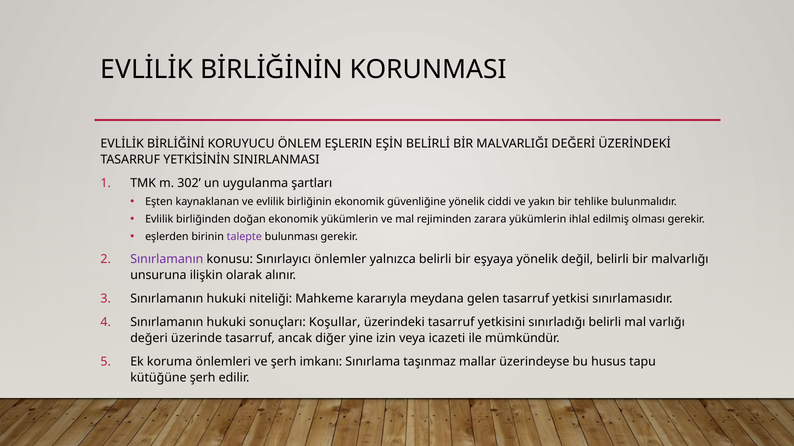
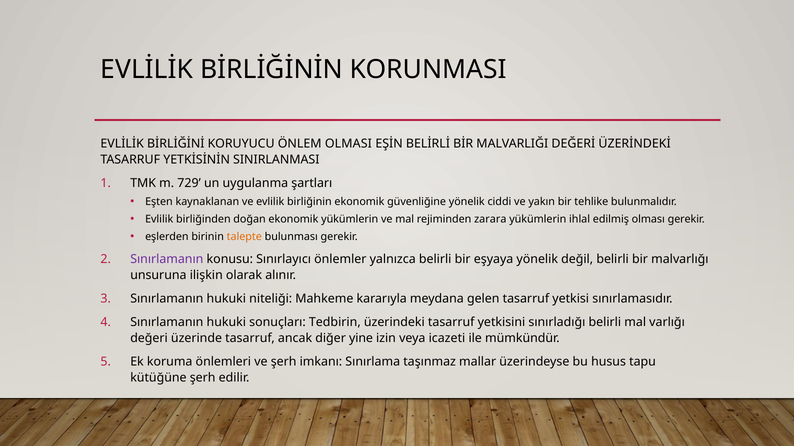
EŞLERIN: EŞLERIN -> OLMASI
302: 302 -> 729
talepte colour: purple -> orange
Koşullar: Koşullar -> Tedbirin
